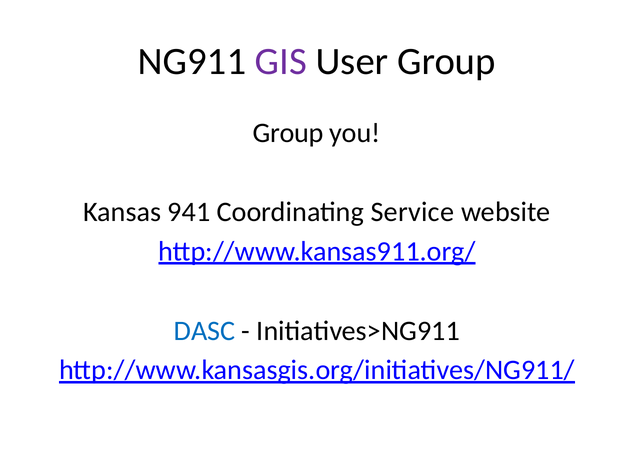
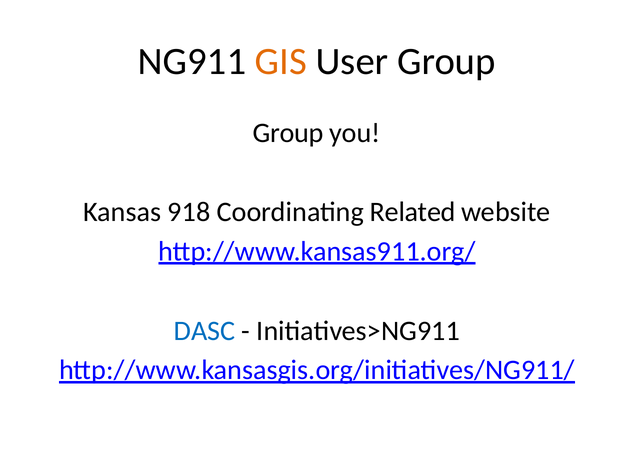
GIS colour: purple -> orange
941: 941 -> 918
Service: Service -> Related
